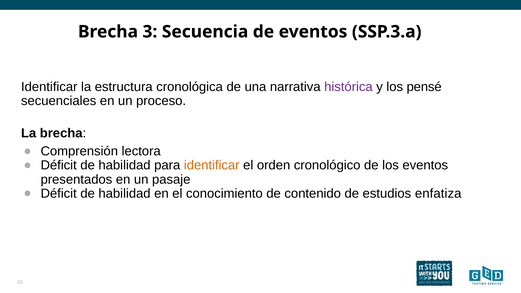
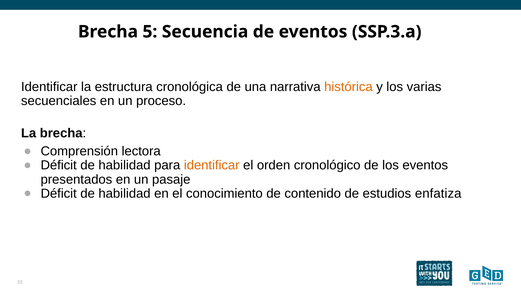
3: 3 -> 5
histórica colour: purple -> orange
pensé: pensé -> varias
